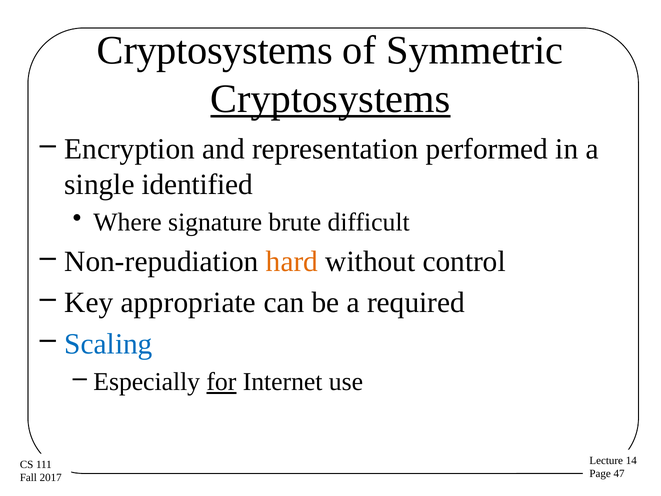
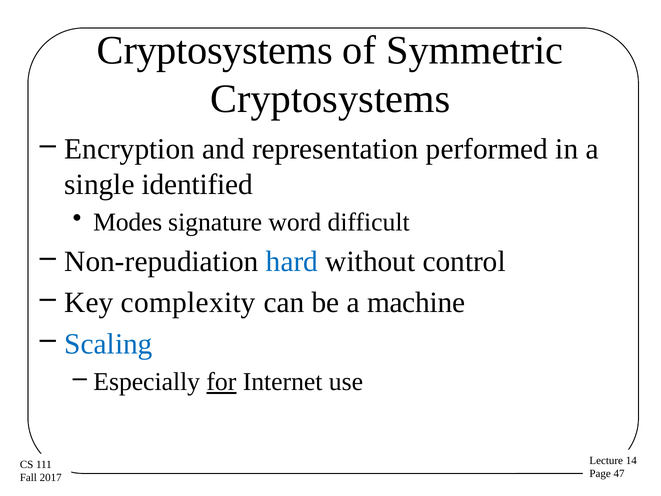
Cryptosystems at (330, 99) underline: present -> none
Where: Where -> Modes
brute: brute -> word
hard colour: orange -> blue
appropriate: appropriate -> complexity
required: required -> machine
